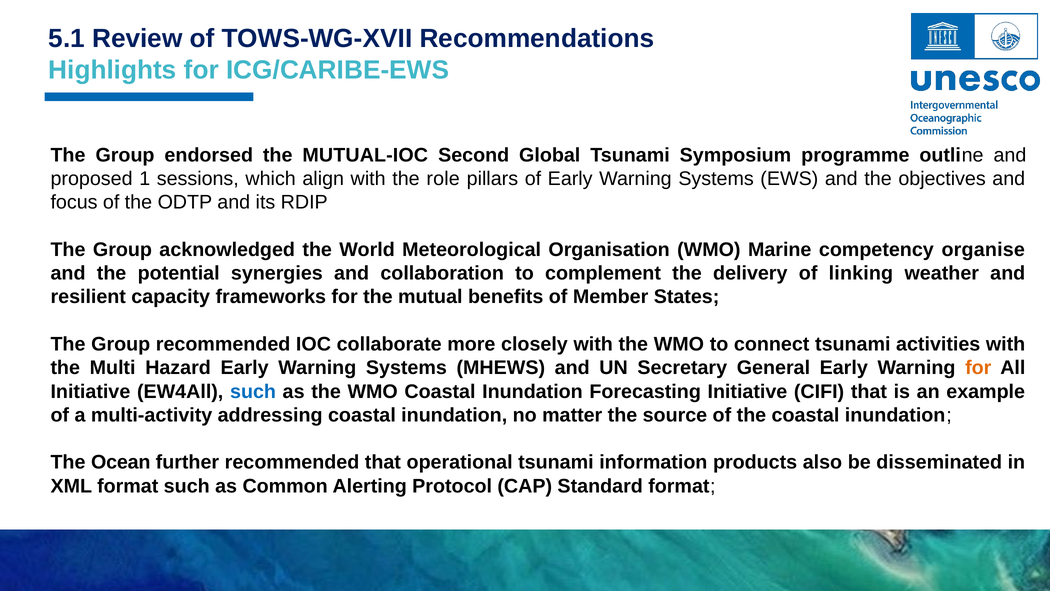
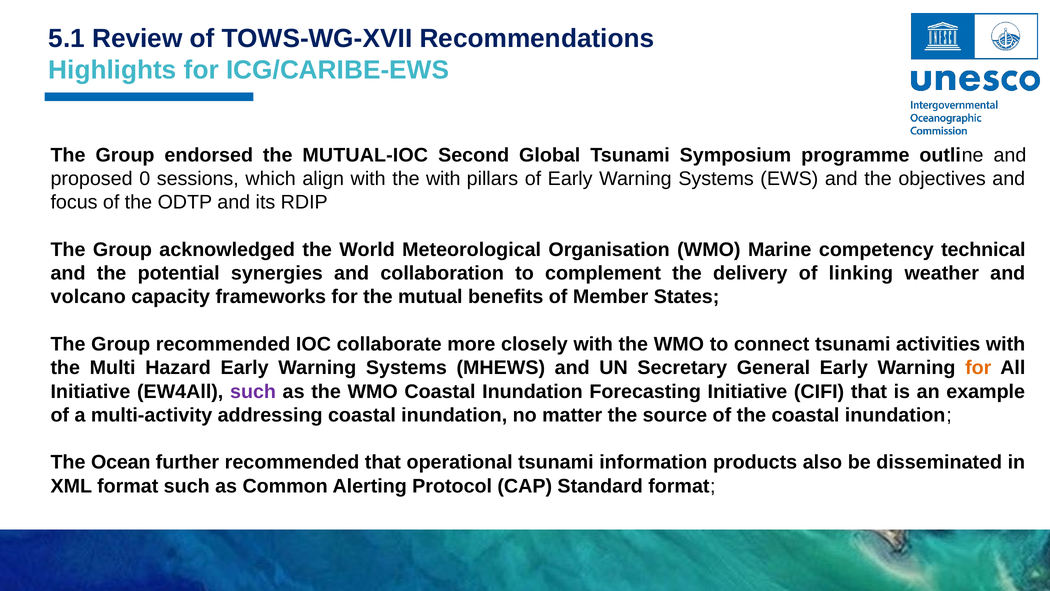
1: 1 -> 0
the role: role -> with
organise: organise -> technical
resilient: resilient -> volcano
such at (253, 391) colour: blue -> purple
